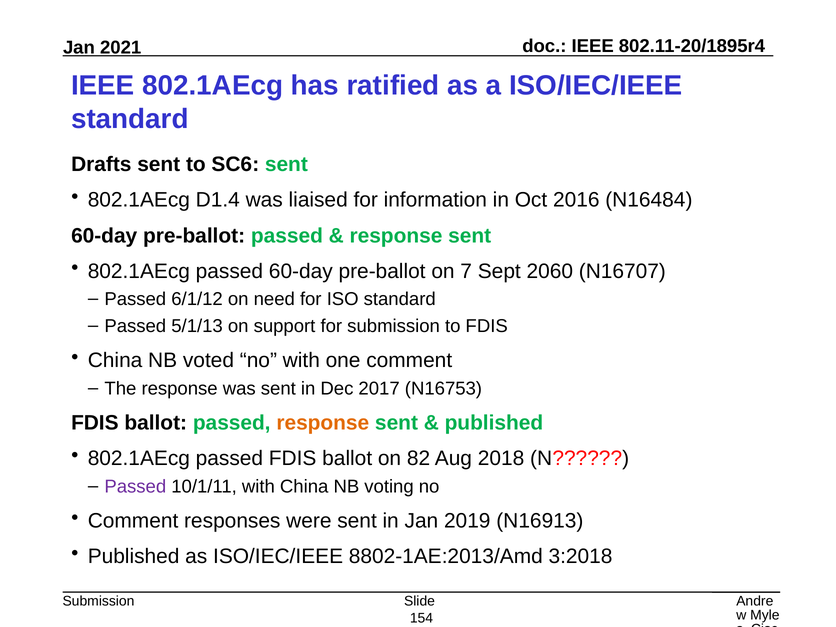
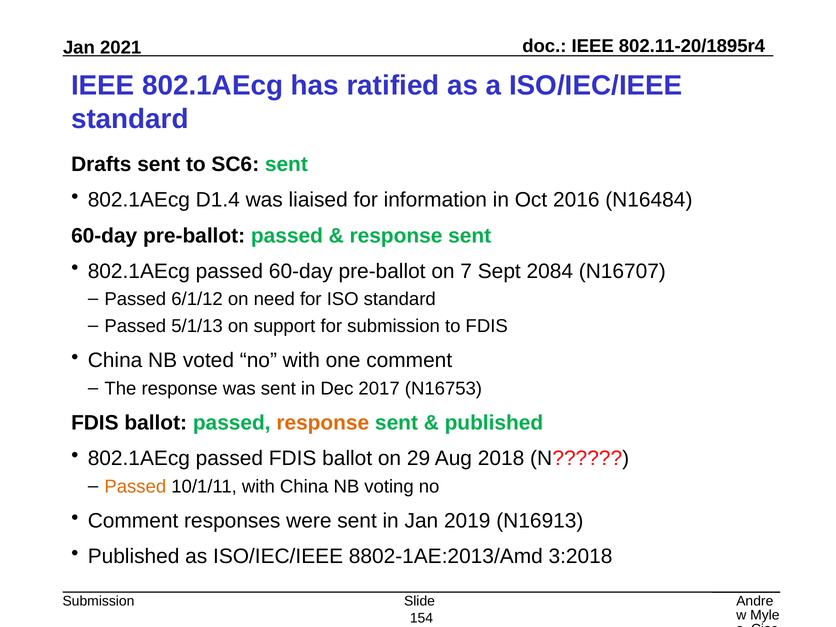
2060: 2060 -> 2084
82: 82 -> 29
Passed at (135, 487) colour: purple -> orange
